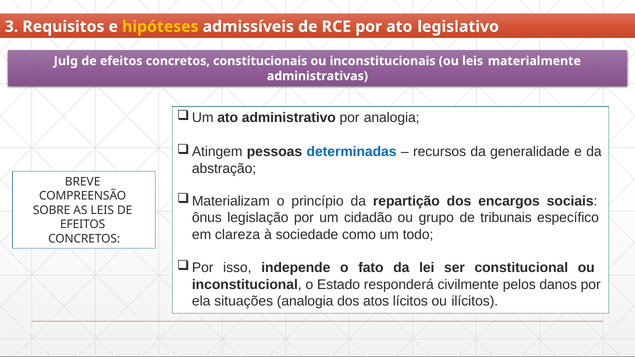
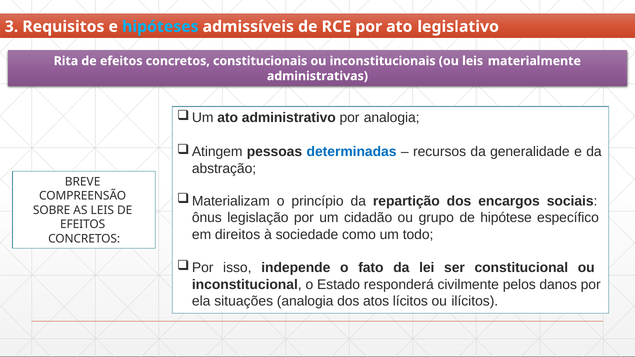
hipóteses colour: yellow -> light blue
Julg: Julg -> Rita
tribunais: tribunais -> hipótese
clareza: clareza -> direitos
